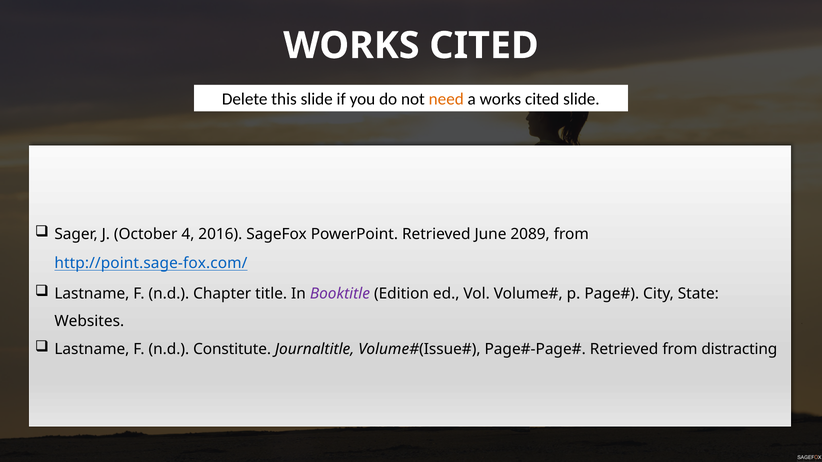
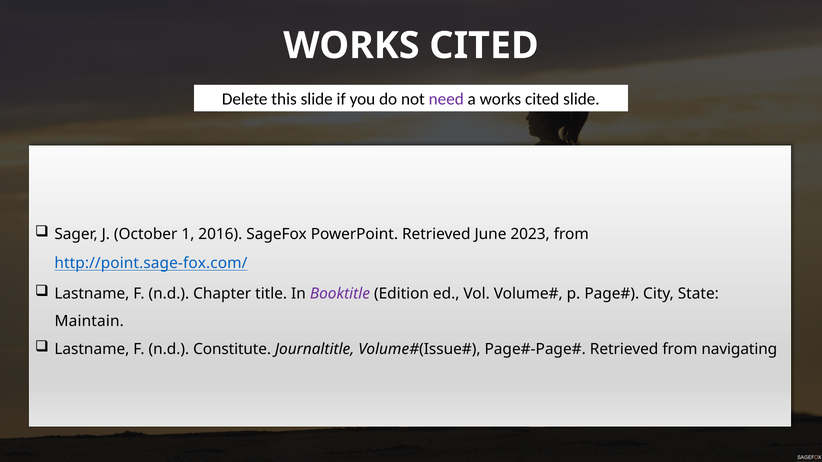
need colour: orange -> purple
4: 4 -> 1
2089: 2089 -> 2023
Websites: Websites -> Maintain
distracting: distracting -> navigating
